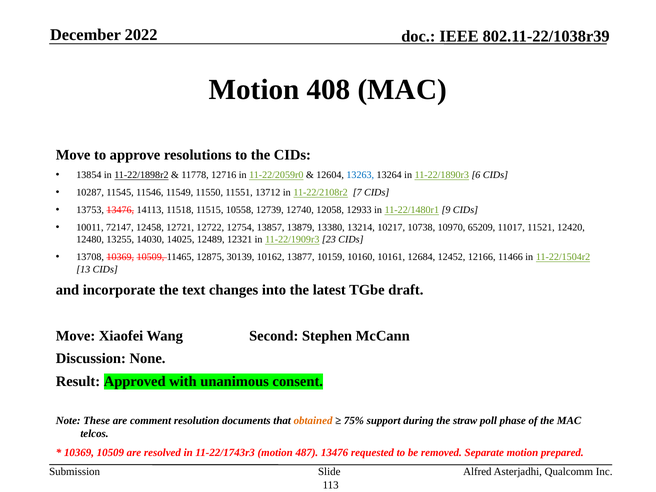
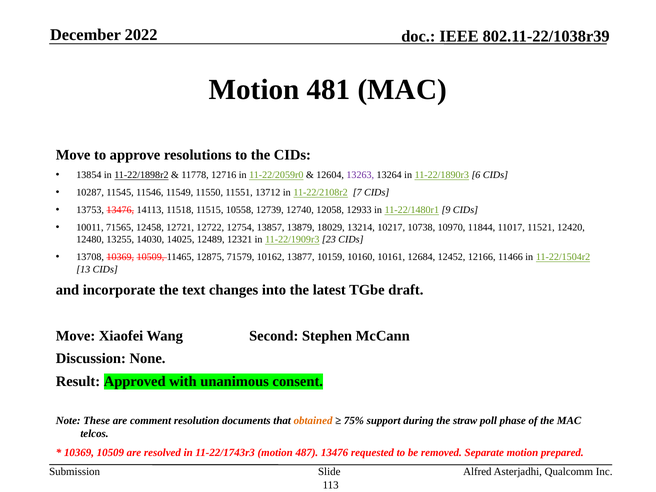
408: 408 -> 481
13263 colour: blue -> purple
72147: 72147 -> 71565
13380: 13380 -> 18029
65209: 65209 -> 11844
30139: 30139 -> 71579
